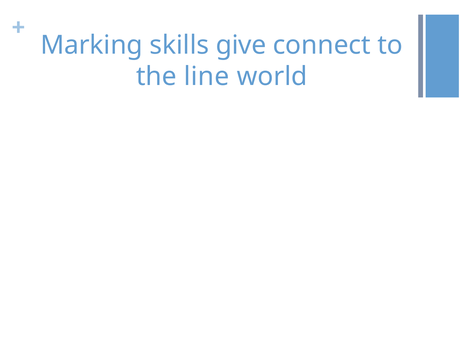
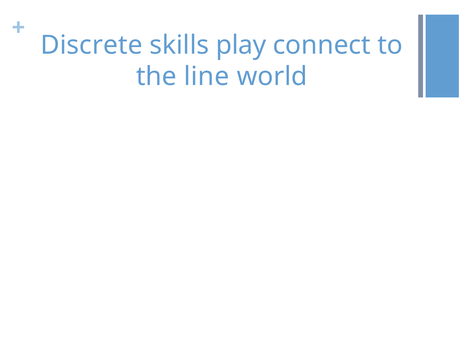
Marking: Marking -> Discrete
give: give -> play
